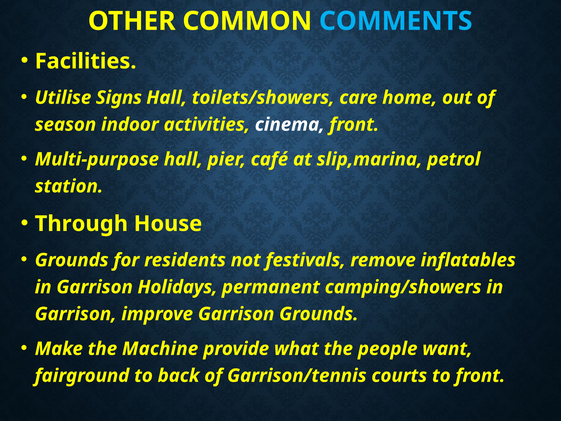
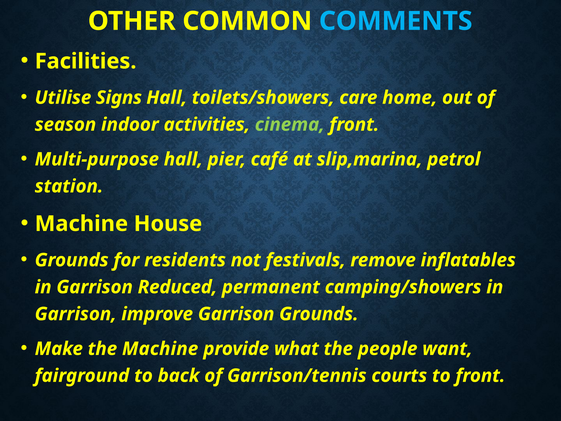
cinema colour: white -> light green
Through at (81, 224): Through -> Machine
Holidays: Holidays -> Reduced
